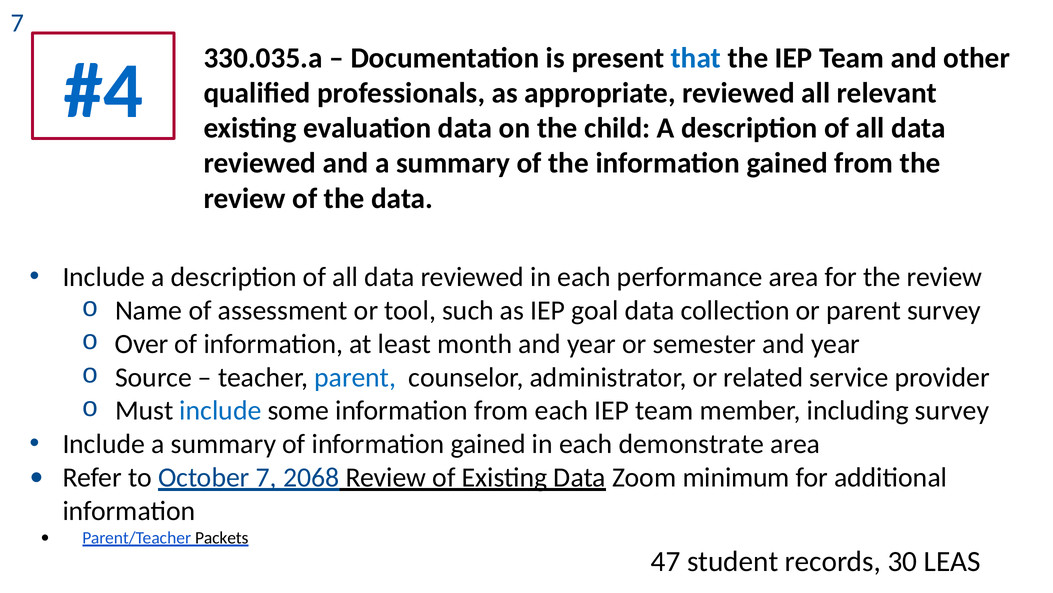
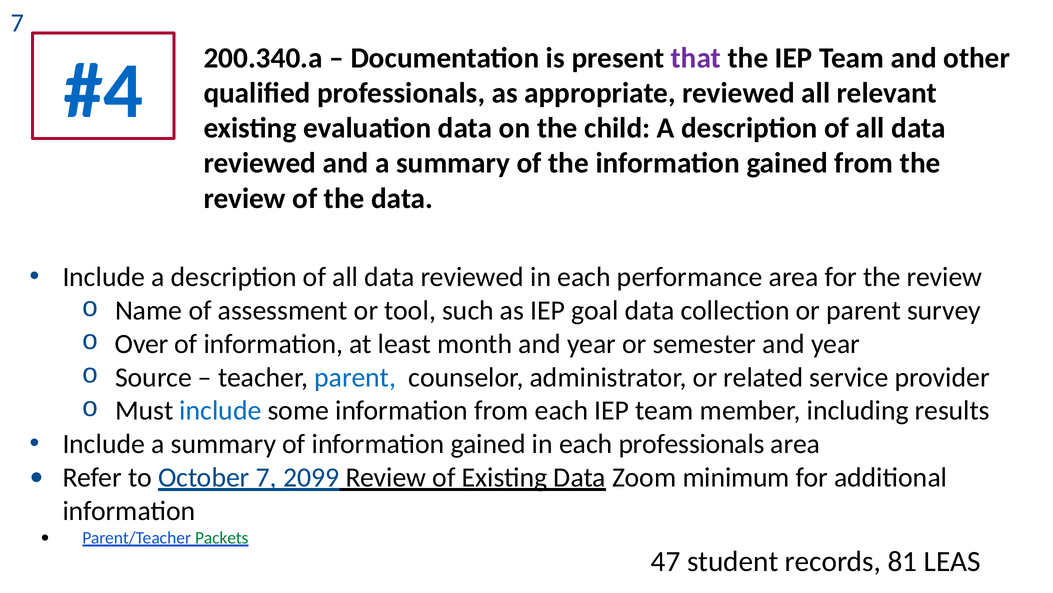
330.035.a: 330.035.a -> 200.340.a
that colour: blue -> purple
including survey: survey -> results
each demonstrate: demonstrate -> professionals
2068: 2068 -> 2099
Packets colour: black -> green
30: 30 -> 81
